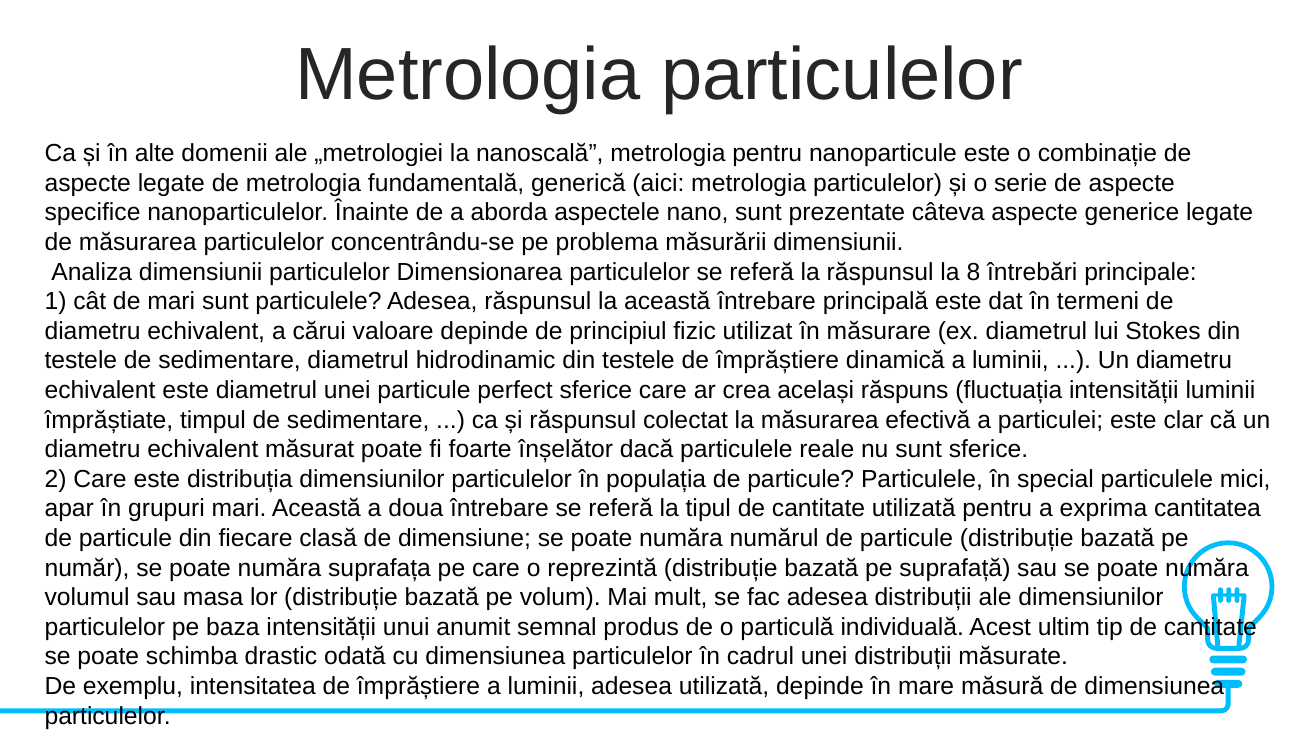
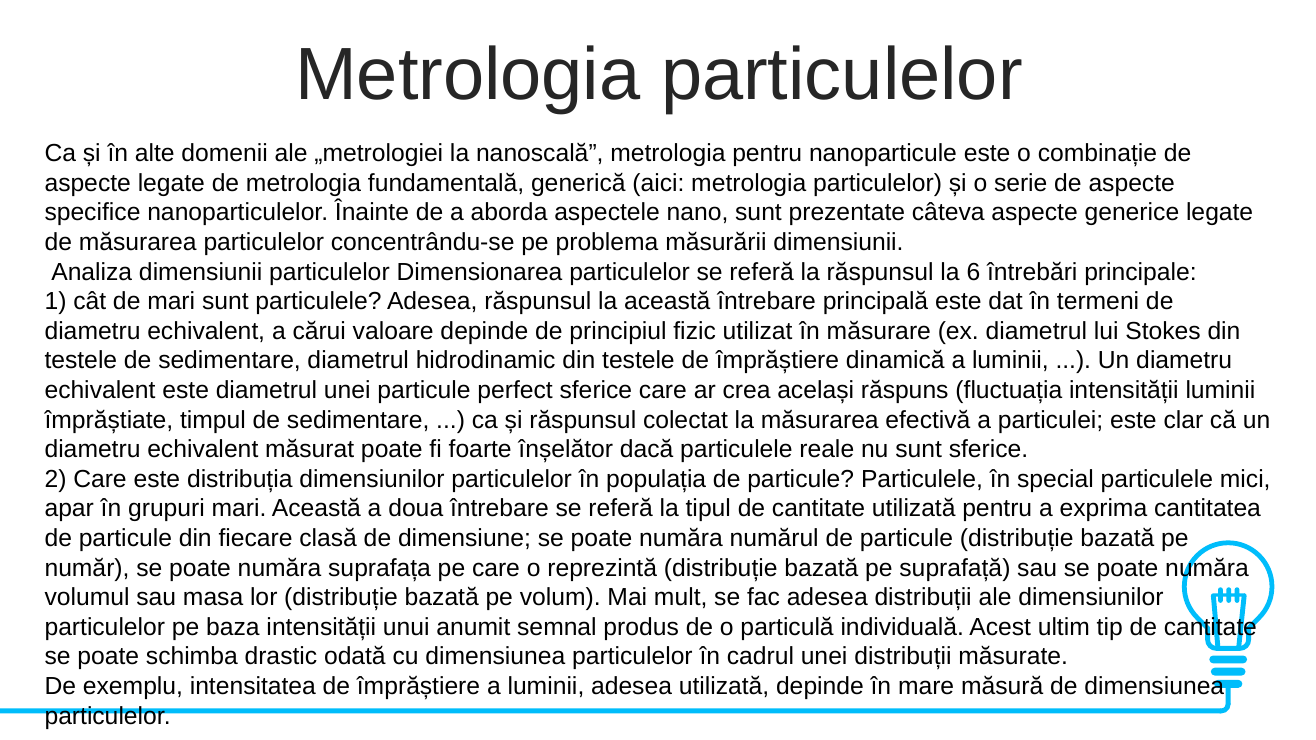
8: 8 -> 6
